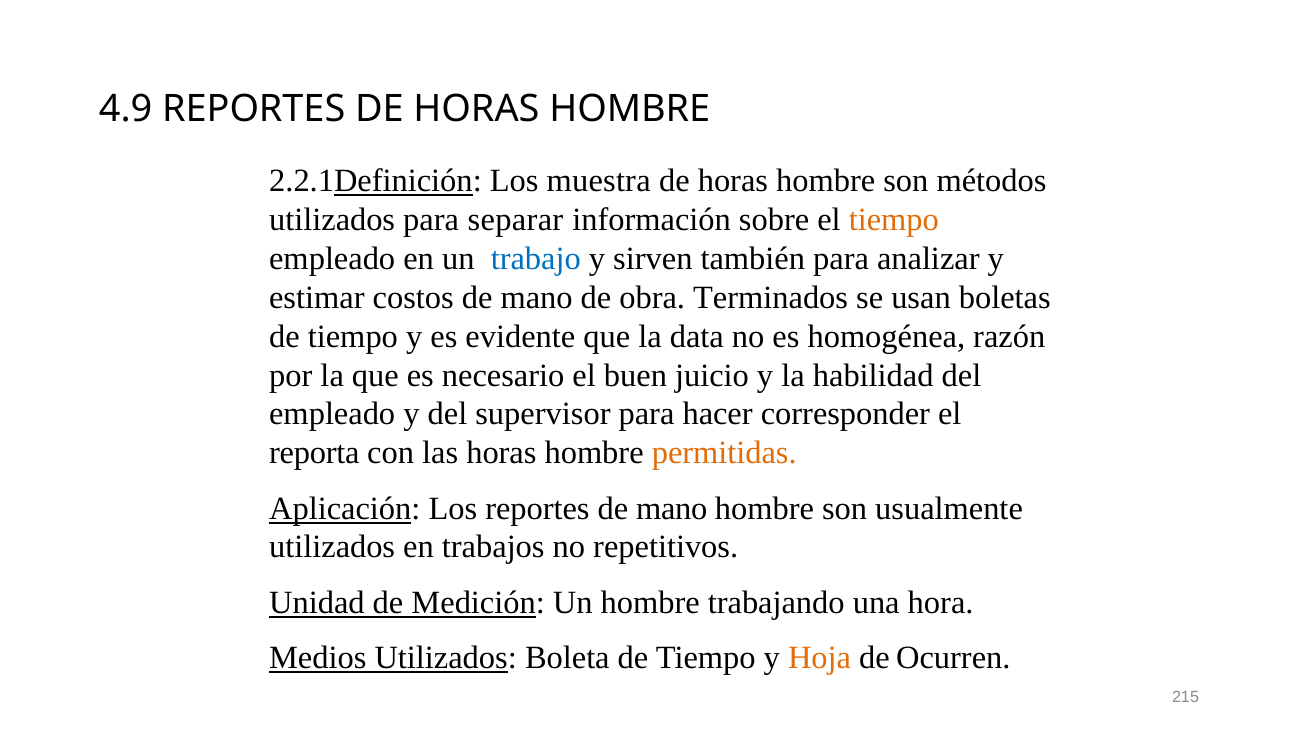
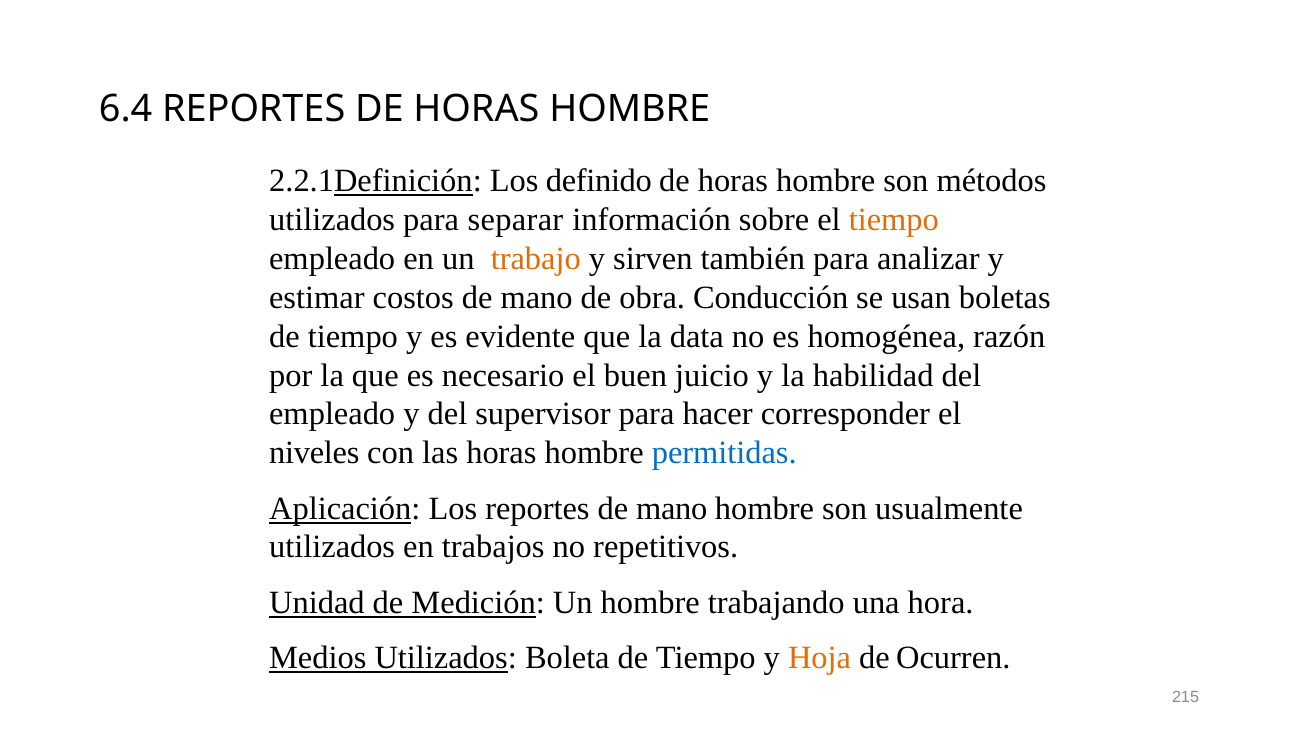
4.9: 4.9 -> 6.4
muestra: muestra -> definido
trabajo colour: blue -> orange
Terminados: Terminados -> Conducción
reporta: reporta -> niveles
permitidas colour: orange -> blue
